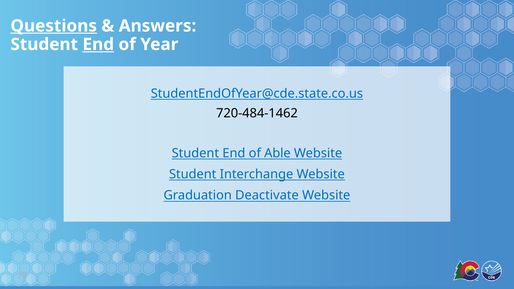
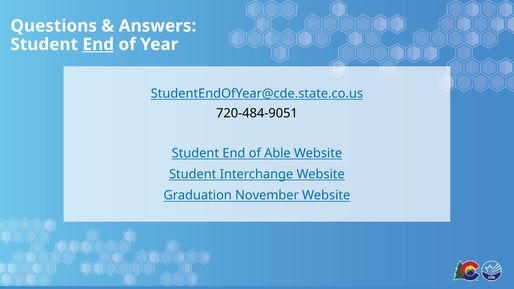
Questions underline: present -> none
720-484-1462: 720-484-1462 -> 720-484-9051
Deactivate: Deactivate -> November
